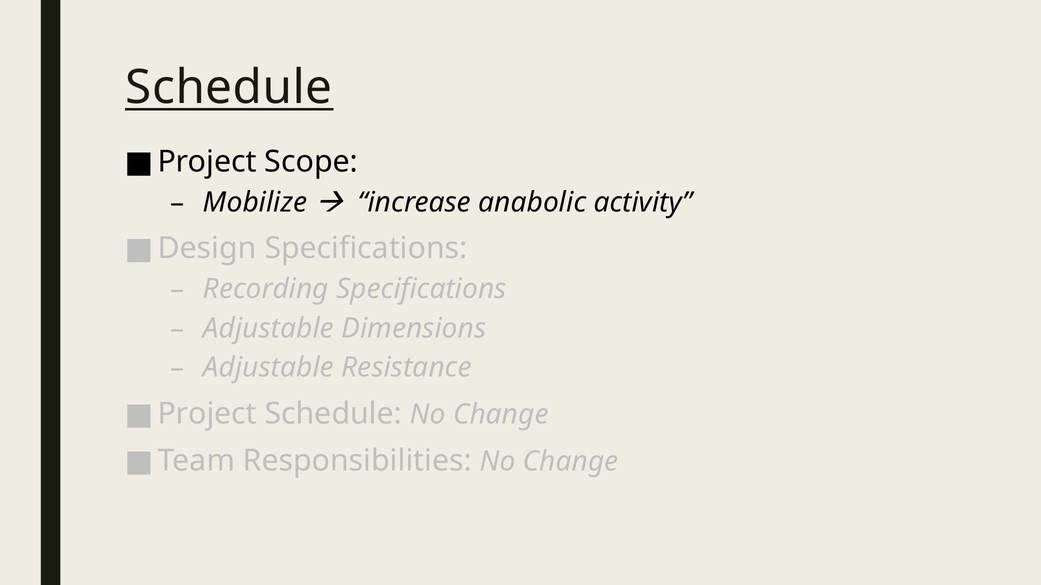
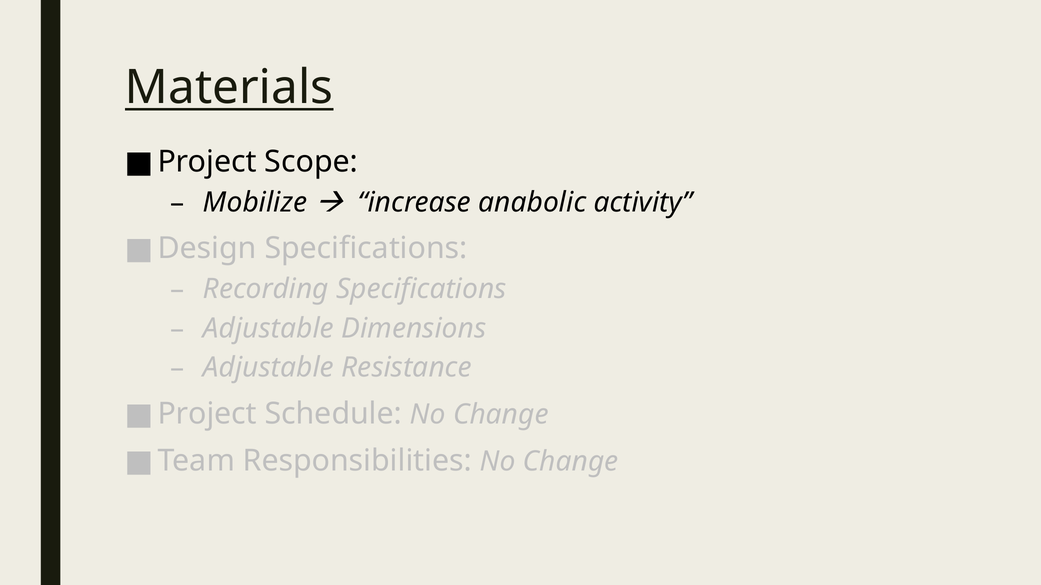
Schedule at (229, 87): Schedule -> Materials
